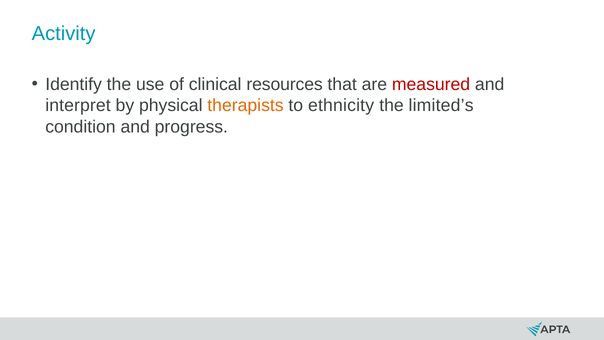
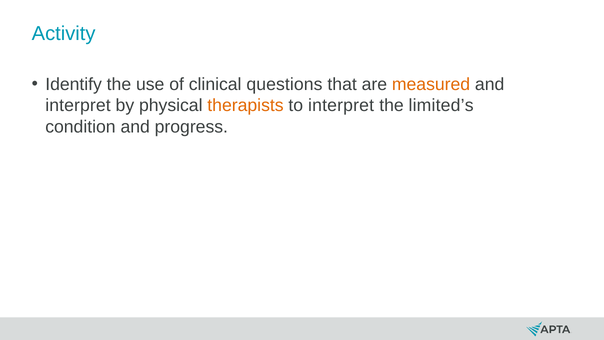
resources: resources -> questions
measured colour: red -> orange
to ethnicity: ethnicity -> interpret
